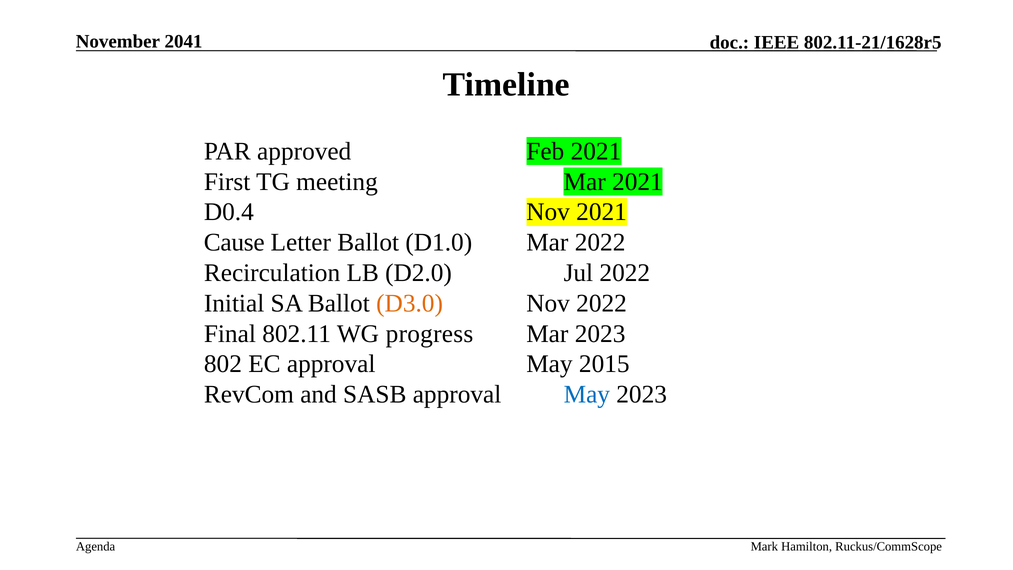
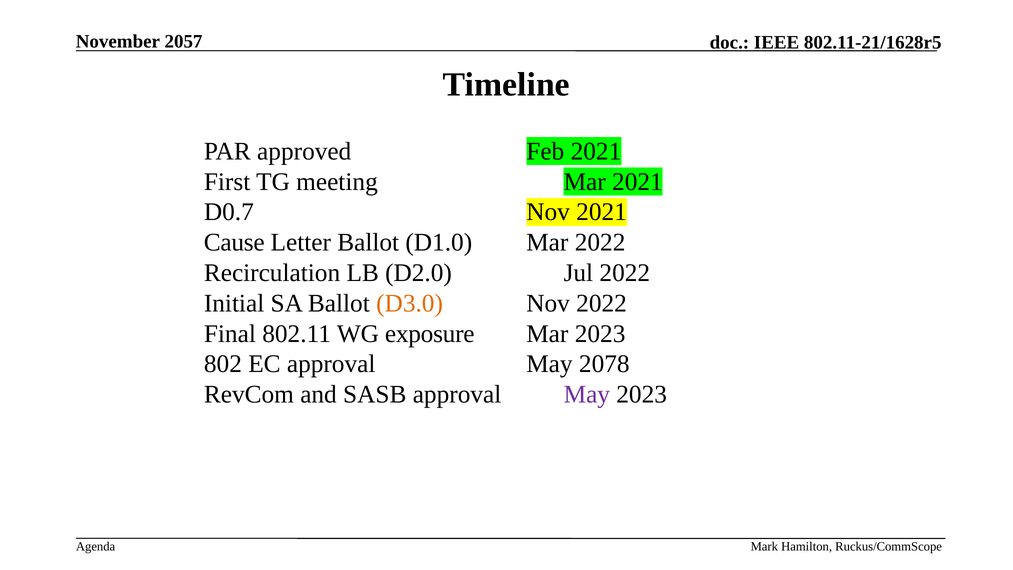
2041: 2041 -> 2057
D0.4: D0.4 -> D0.7
progress: progress -> exposure
2015: 2015 -> 2078
May at (587, 394) colour: blue -> purple
